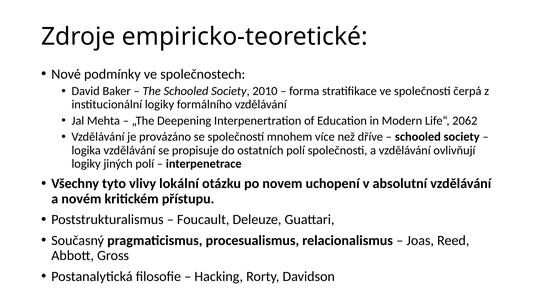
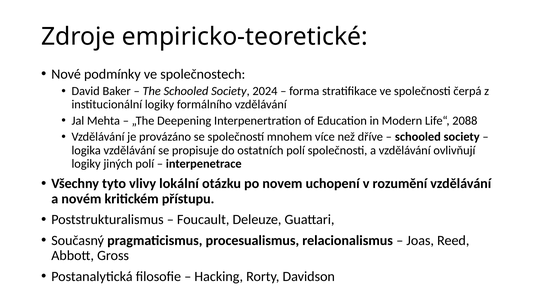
2010: 2010 -> 2024
2062: 2062 -> 2088
absolutní: absolutní -> rozumění
